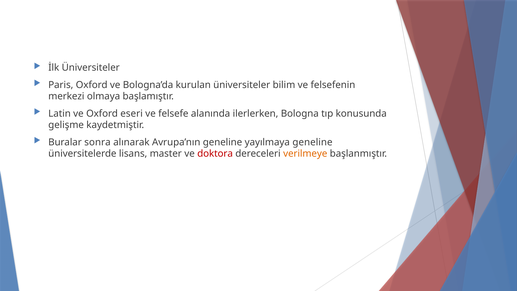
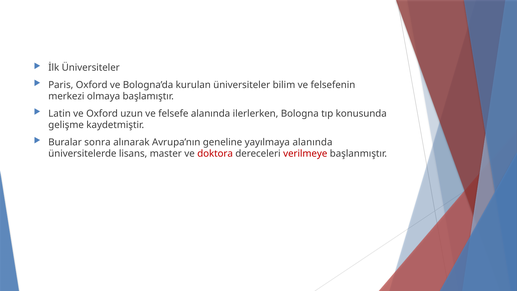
eseri: eseri -> uzun
yayılmaya geneline: geneline -> alanında
verilmeye colour: orange -> red
